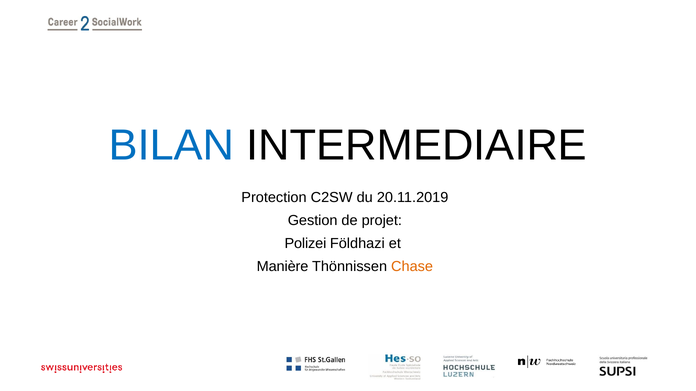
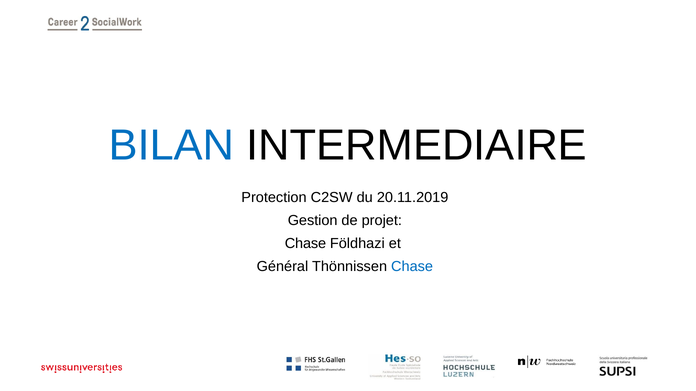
Polizei at (305, 244): Polizei -> Chase
Manière: Manière -> Général
Chase at (412, 267) colour: orange -> blue
